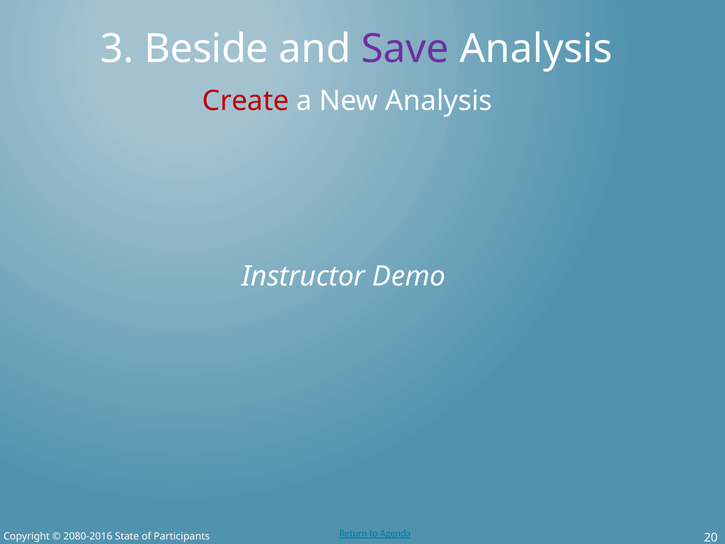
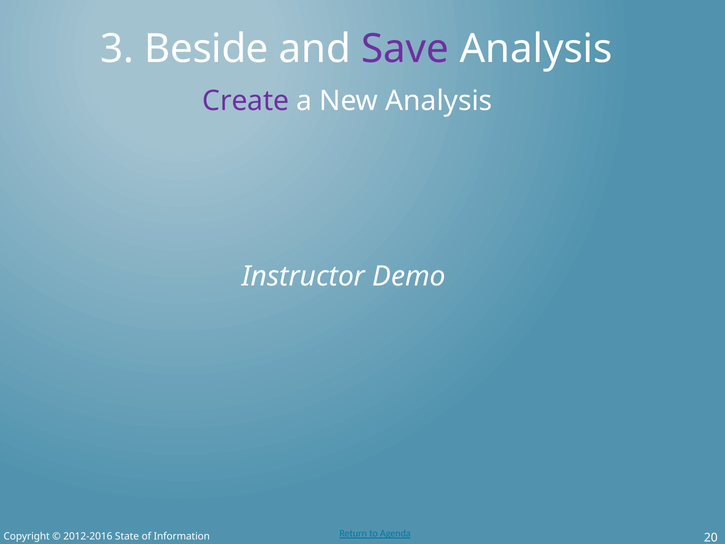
Create colour: red -> purple
2080-2016: 2080-2016 -> 2012-2016
Participants: Participants -> Information
